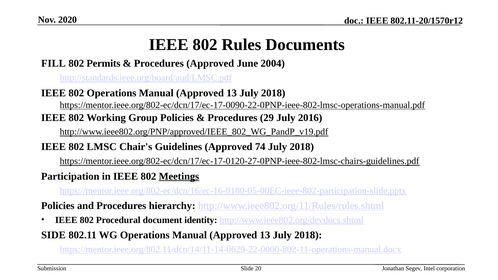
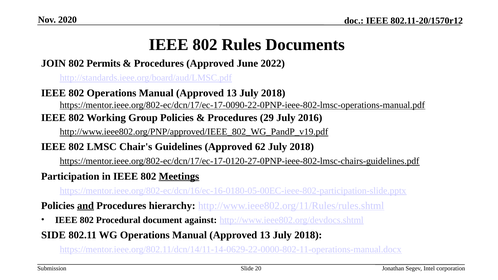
FILL: FILL -> JOIN
2004: 2004 -> 2022
74: 74 -> 62
and underline: none -> present
identity: identity -> against
